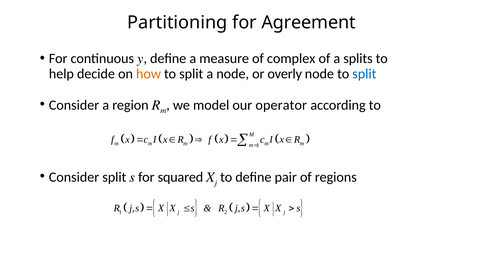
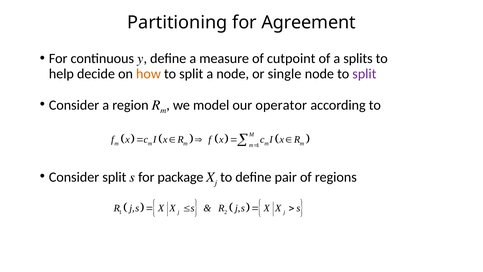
complex: complex -> cutpoint
overly: overly -> single
split at (364, 74) colour: blue -> purple
squared: squared -> package
